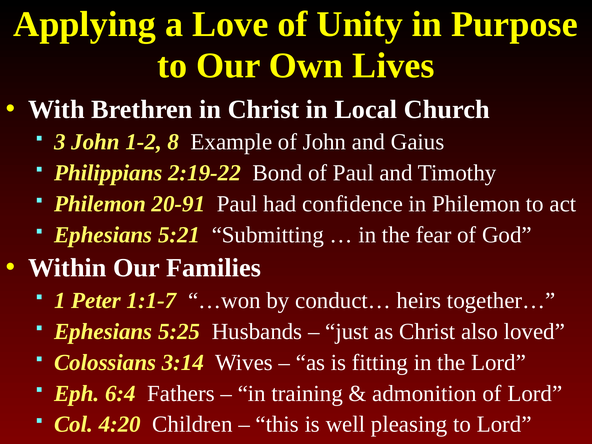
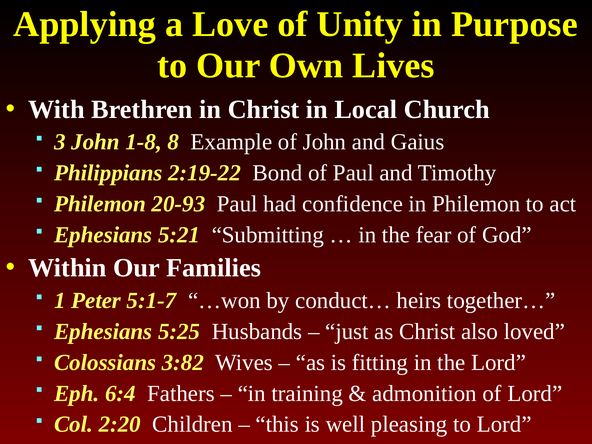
1-2: 1-2 -> 1-8
20-91: 20-91 -> 20-93
1:1-7: 1:1-7 -> 5:1-7
3:14: 3:14 -> 3:82
4:20: 4:20 -> 2:20
